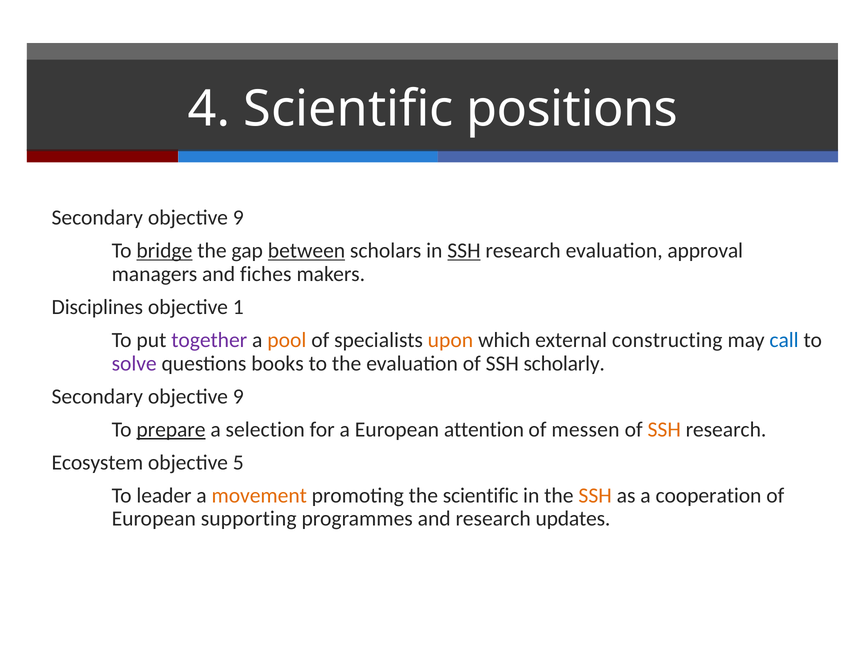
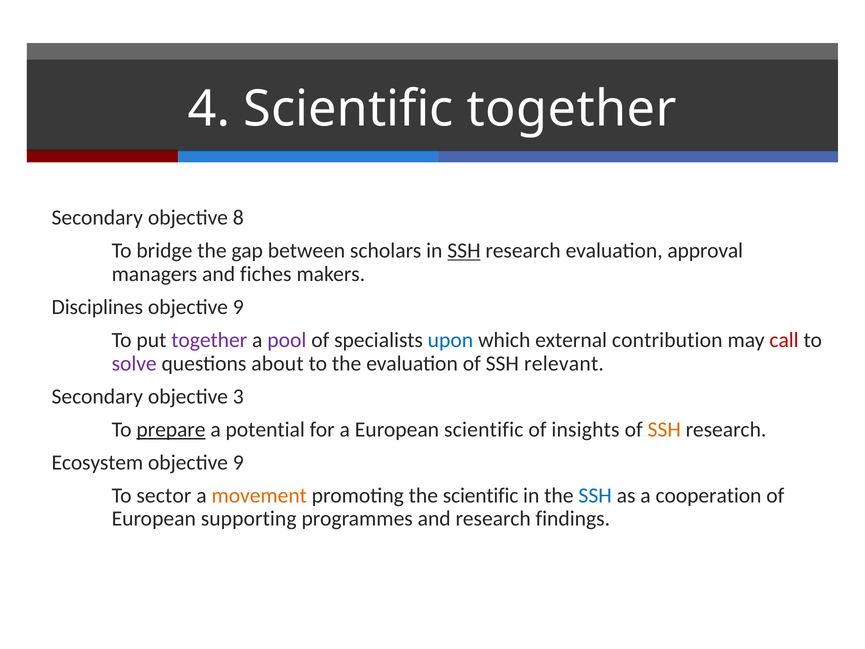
Scientific positions: positions -> together
9 at (238, 218): 9 -> 8
bridge underline: present -> none
between underline: present -> none
1 at (238, 307): 1 -> 9
pool colour: orange -> purple
upon colour: orange -> blue
constructing: constructing -> contribution
call colour: blue -> red
books: books -> about
scholarly: scholarly -> relevant
9 at (238, 396): 9 -> 3
selection: selection -> potential
European attention: attention -> scientific
messen: messen -> insights
5 at (238, 462): 5 -> 9
leader: leader -> sector
SSH at (595, 495) colour: orange -> blue
updates: updates -> findings
